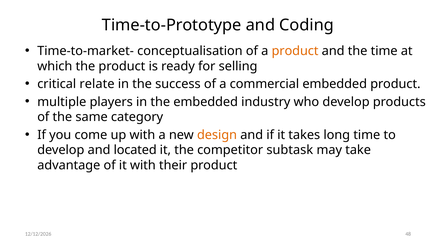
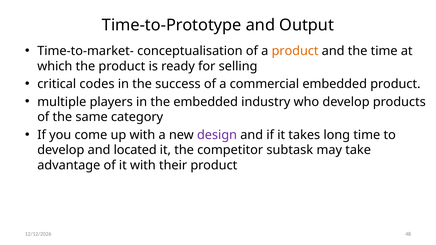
Coding: Coding -> Output
relate: relate -> codes
design colour: orange -> purple
